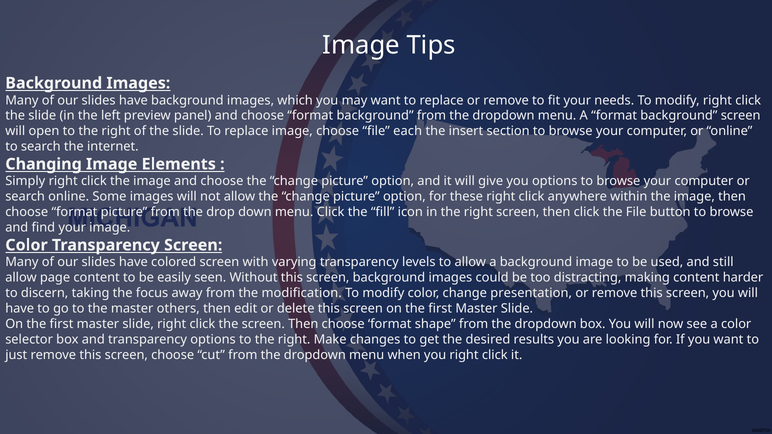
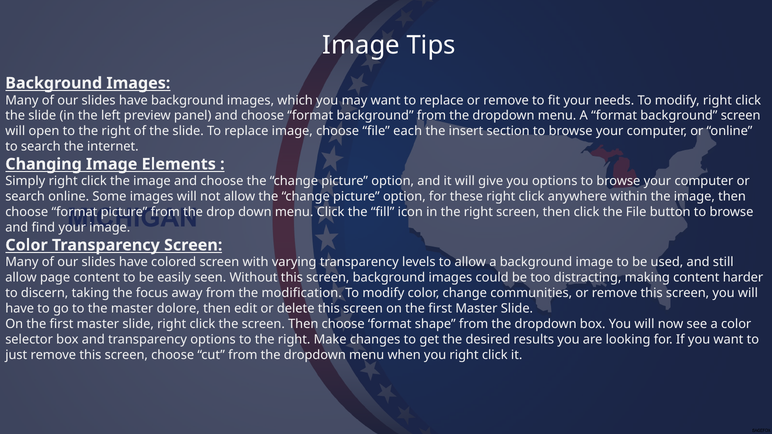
presentation: presentation -> communities
others: others -> dolore
